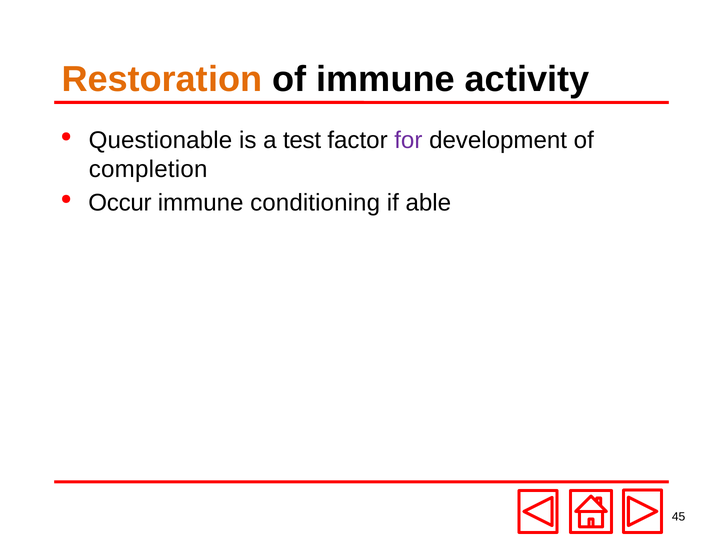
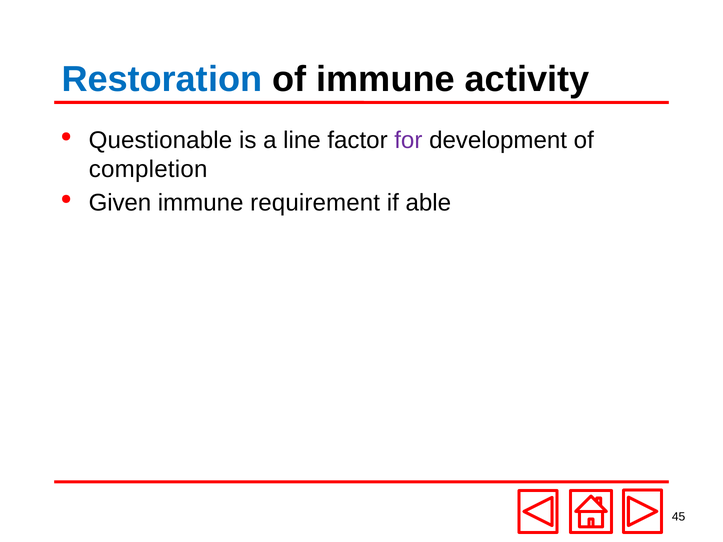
Restoration colour: orange -> blue
test: test -> line
Occur: Occur -> Given
conditioning: conditioning -> requirement
